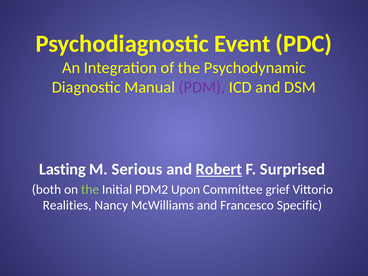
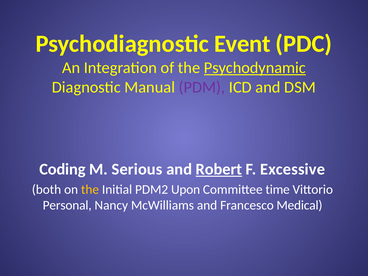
Psychodynamic underline: none -> present
Lasting: Lasting -> Coding
Surprised: Surprised -> Excessive
the at (90, 189) colour: light green -> yellow
grief: grief -> time
Realities: Realities -> Personal
Specific: Specific -> Medical
